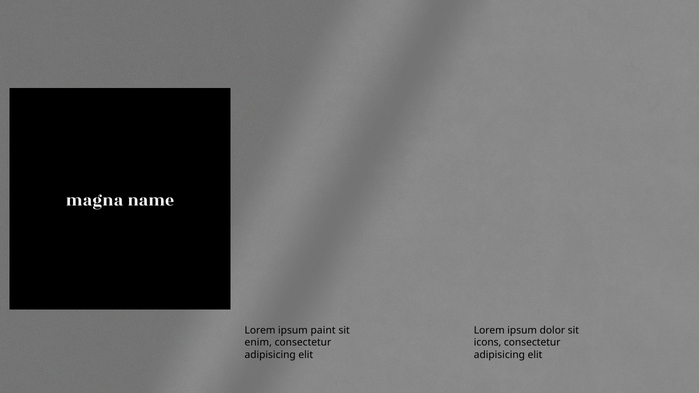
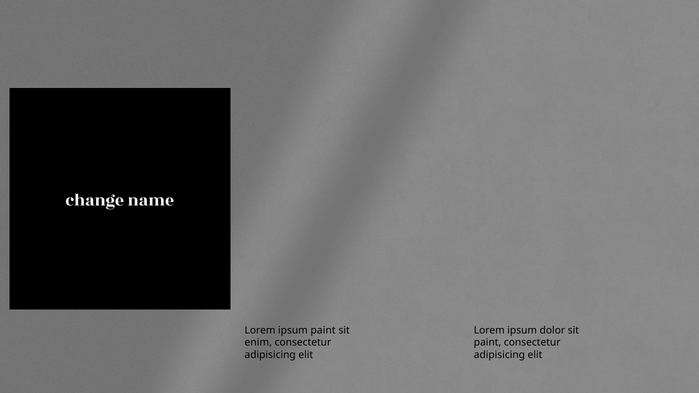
magna: magna -> change
icons at (488, 343): icons -> paint
